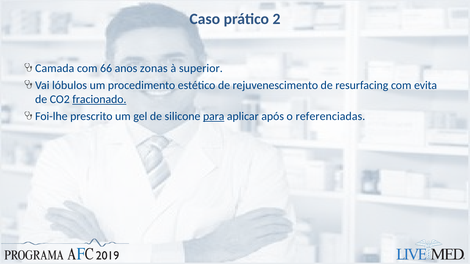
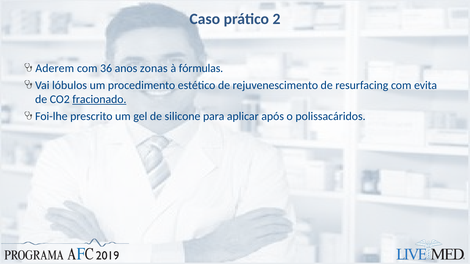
Camada: Camada -> Aderem
66: 66 -> 36
superior: superior -> fórmulas
para underline: present -> none
referenciadas: referenciadas -> polissacáridos
